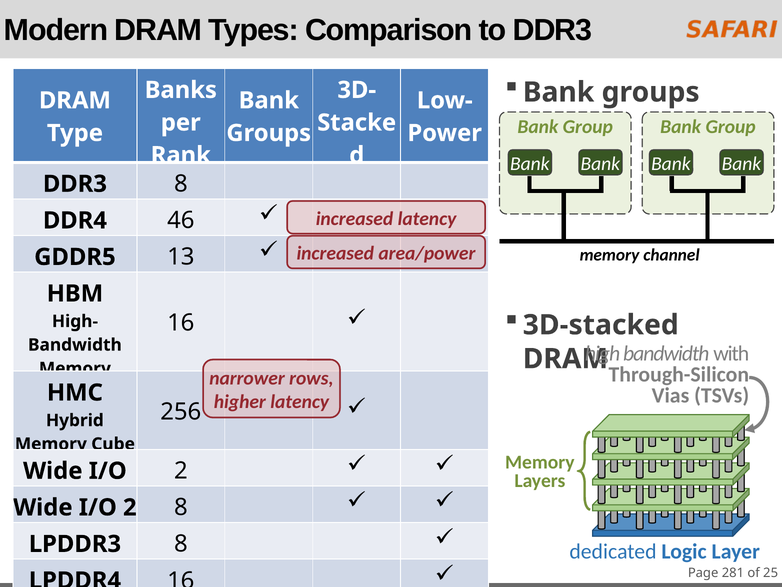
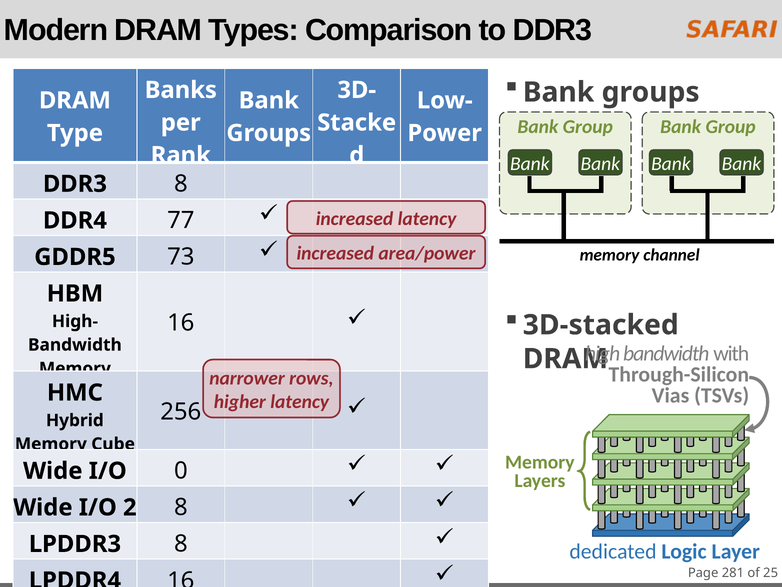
46: 46 -> 77
13: 13 -> 73
2 at (181, 471): 2 -> 0
